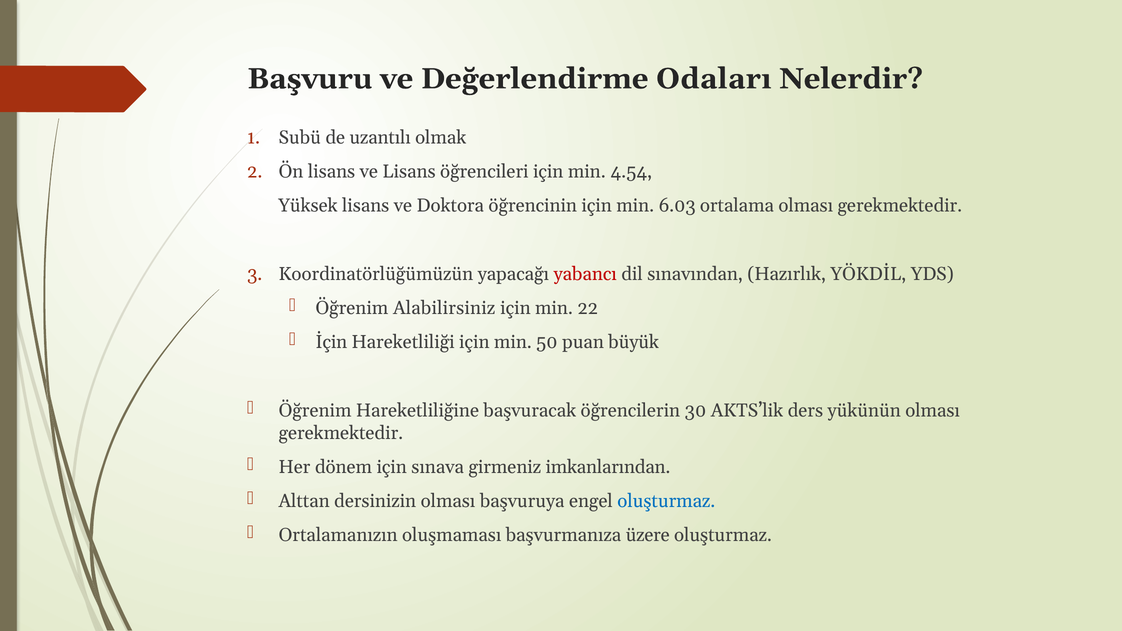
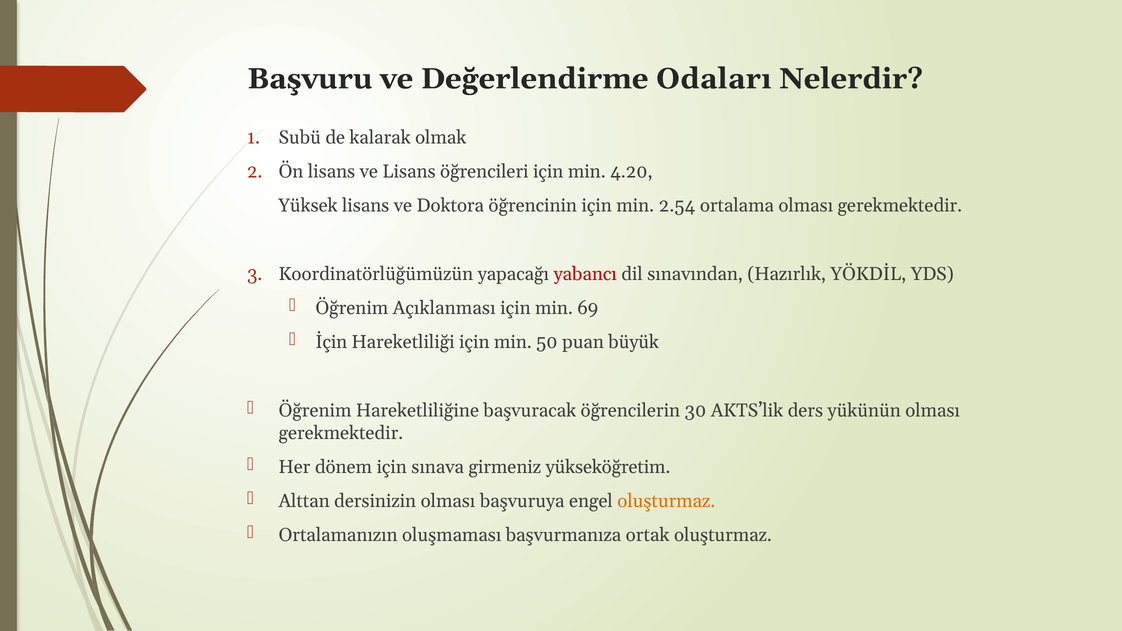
uzantılı: uzantılı -> kalarak
4.54: 4.54 -> 4.20
6.03: 6.03 -> 2.54
Alabilirsiniz: Alabilirsiniz -> Açıklanması
22: 22 -> 69
imkanlarından: imkanlarından -> yükseköğretim
oluşturmaz at (666, 501) colour: blue -> orange
üzere: üzere -> ortak
